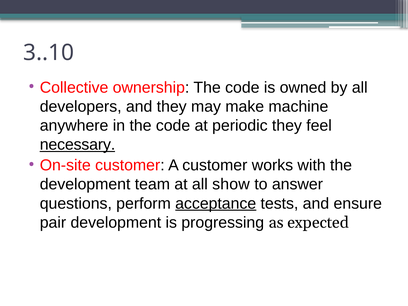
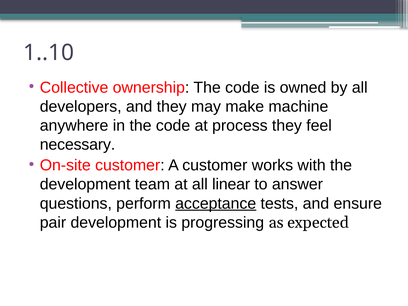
3..10: 3..10 -> 1..10
periodic: periodic -> process
necessary underline: present -> none
show: show -> linear
